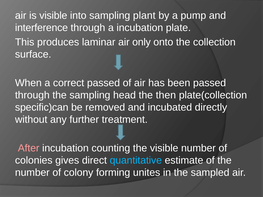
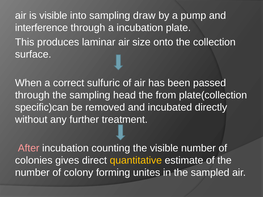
plant: plant -> draw
only: only -> size
correct passed: passed -> sulfuric
then: then -> from
quantitative colour: light blue -> yellow
